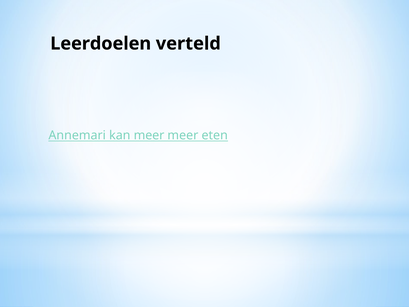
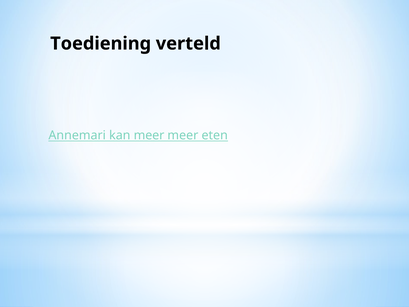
Leerdoelen: Leerdoelen -> Toediening
